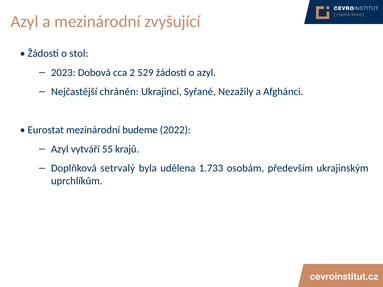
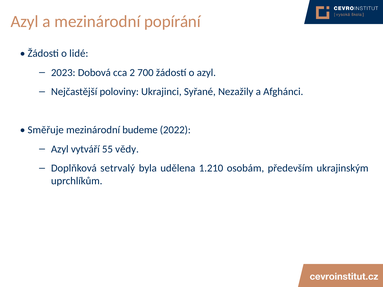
zvyšující: zvyšující -> popírání
stol: stol -> lidé
529: 529 -> 700
chráněn: chráněn -> poloviny
Eurostat: Eurostat -> Směřuje
krajů: krajů -> vědy
1.733: 1.733 -> 1.210
